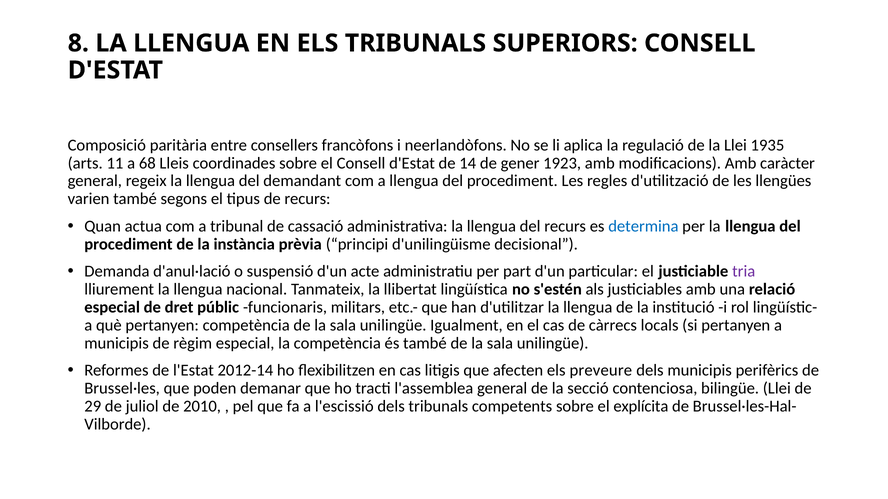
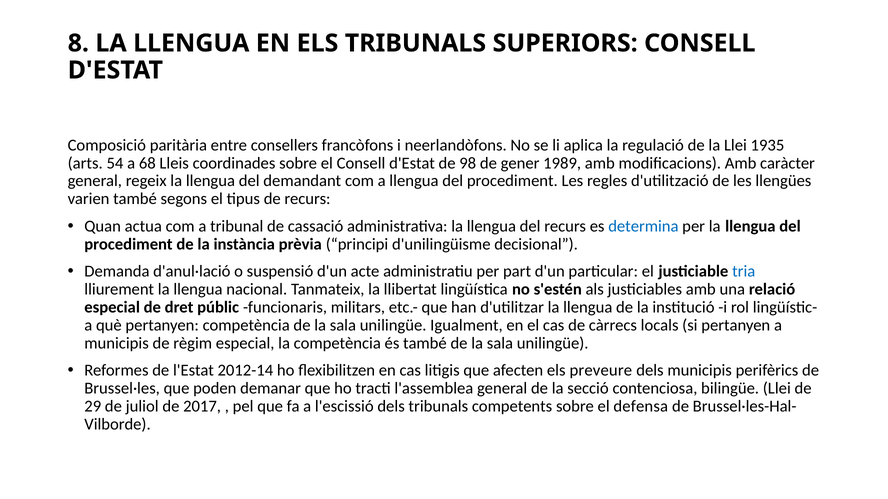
11: 11 -> 54
14: 14 -> 98
1923: 1923 -> 1989
tria colour: purple -> blue
2010: 2010 -> 2017
explícita: explícita -> defensa
